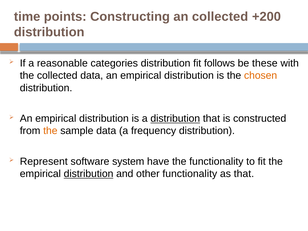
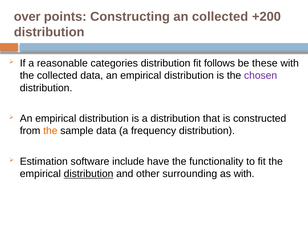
time: time -> over
chosen colour: orange -> purple
distribution at (175, 119) underline: present -> none
Represent: Represent -> Estimation
system: system -> include
other functionality: functionality -> surrounding
as that: that -> with
